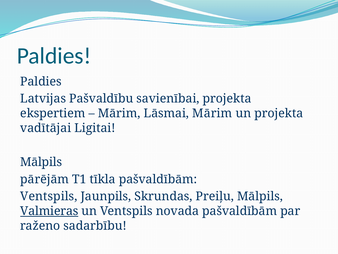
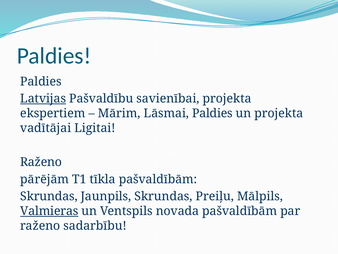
Latvijas underline: none -> present
Lāsmai Mārim: Mārim -> Paldies
Mālpils at (41, 162): Mālpils -> Raženo
Ventspils at (49, 196): Ventspils -> Skrundas
